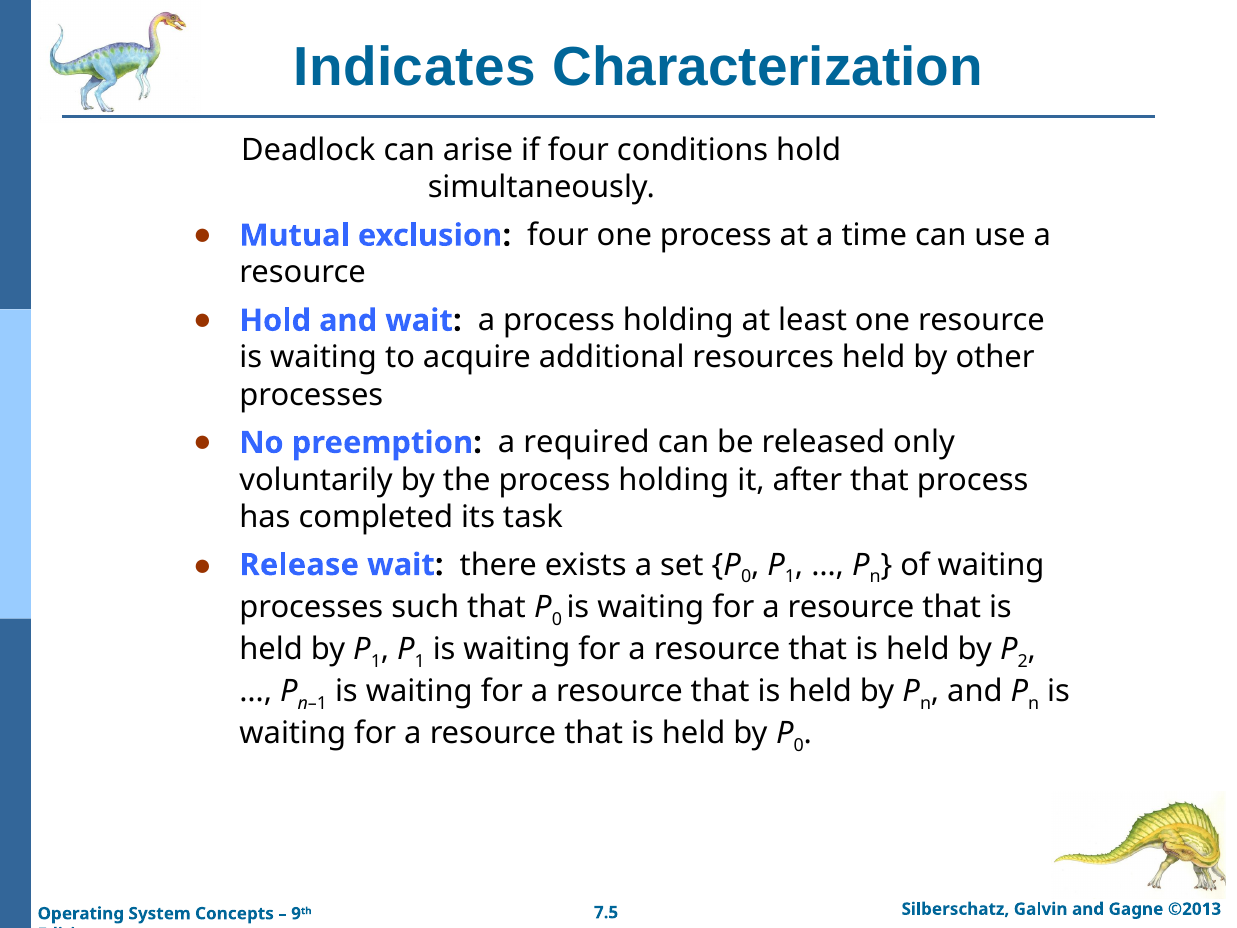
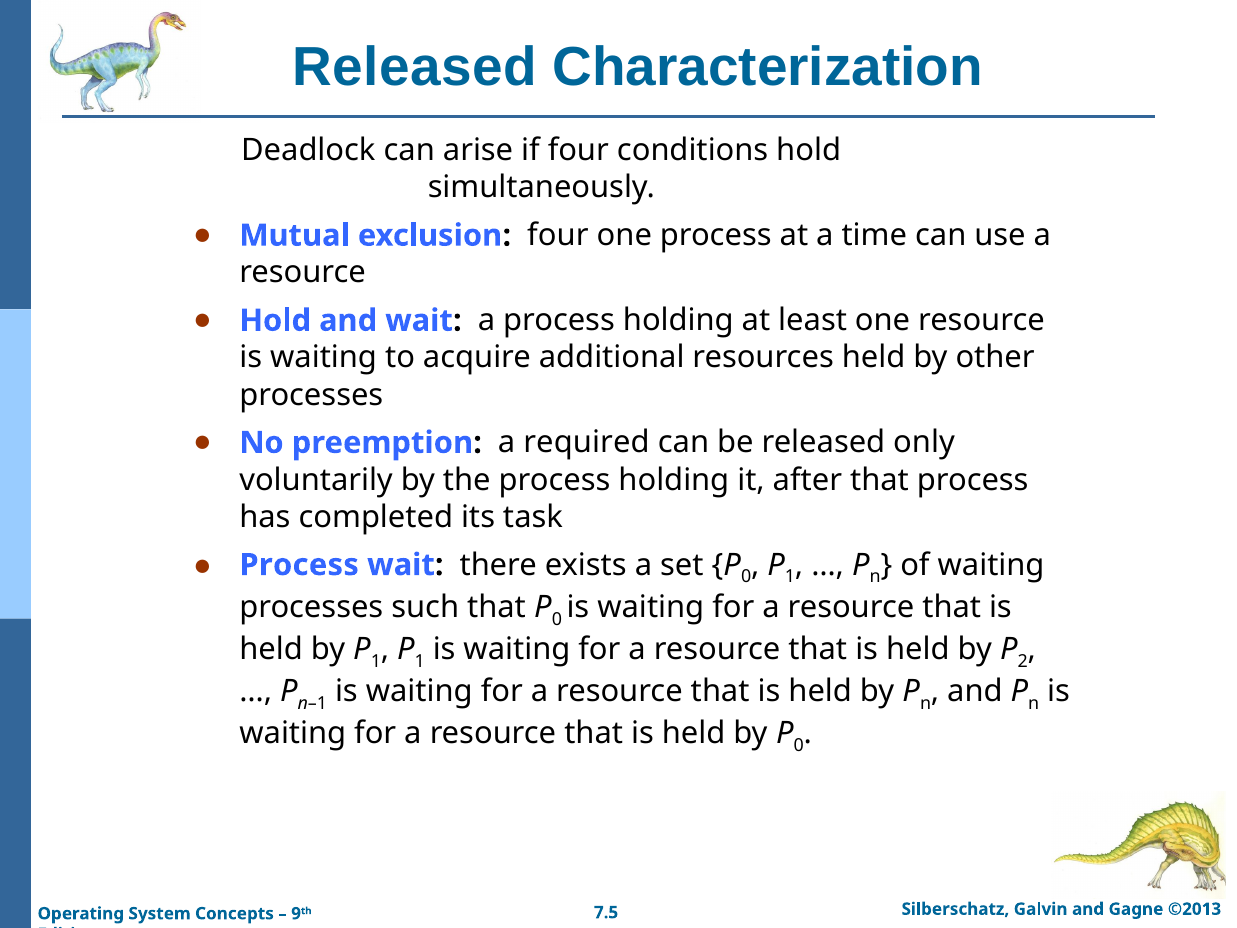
Indicates at (415, 67): Indicates -> Released
Release at (299, 565): Release -> Process
